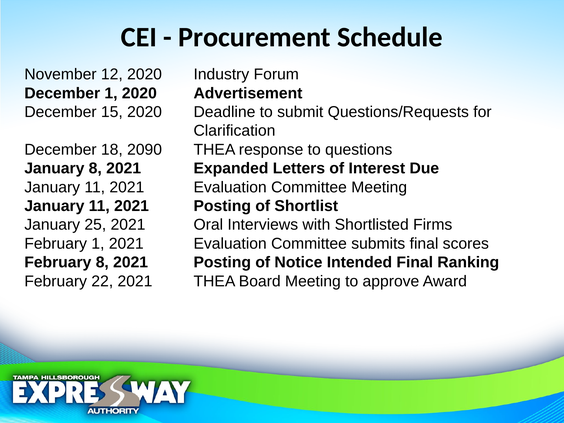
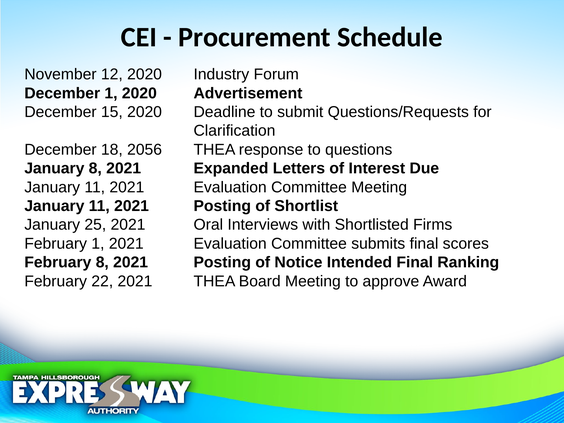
2090: 2090 -> 2056
